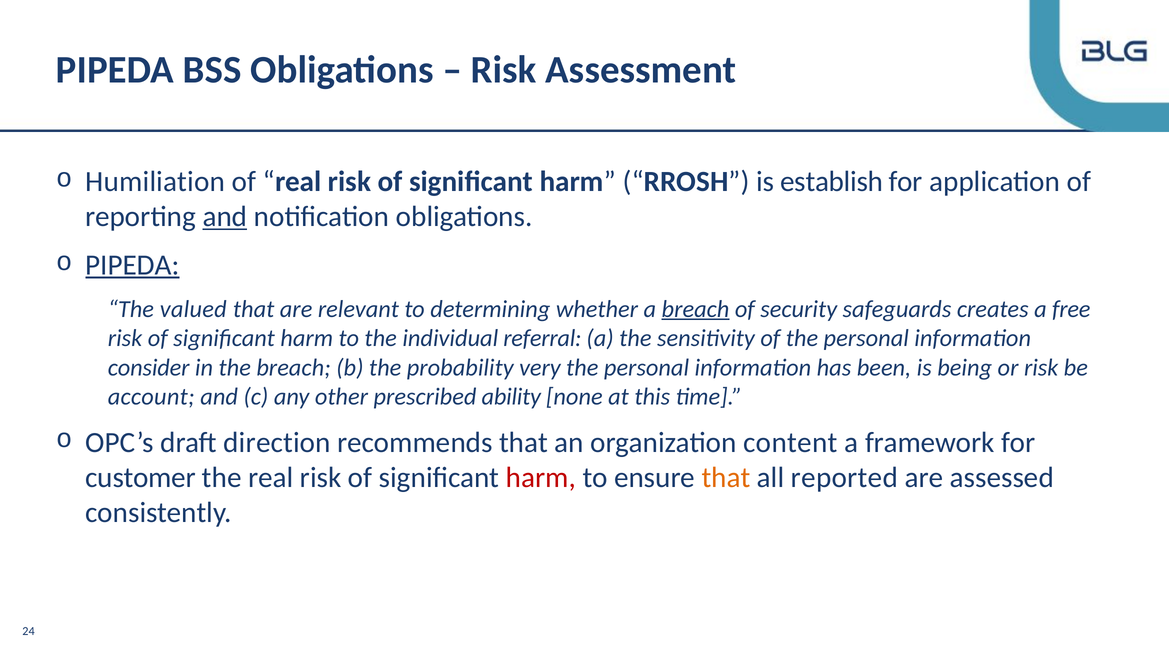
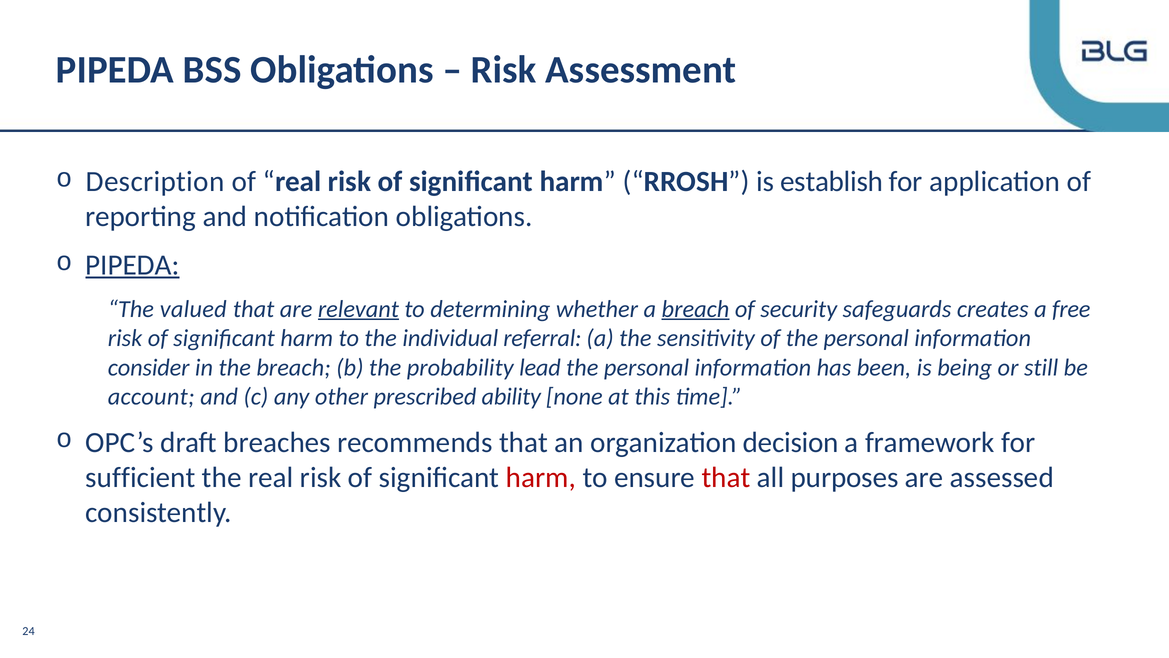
Humiliation: Humiliation -> Description
and at (225, 217) underline: present -> none
relevant underline: none -> present
very: very -> lead
or risk: risk -> still
direction: direction -> breaches
content: content -> decision
customer: customer -> sufficient
that at (726, 477) colour: orange -> red
reported: reported -> purposes
